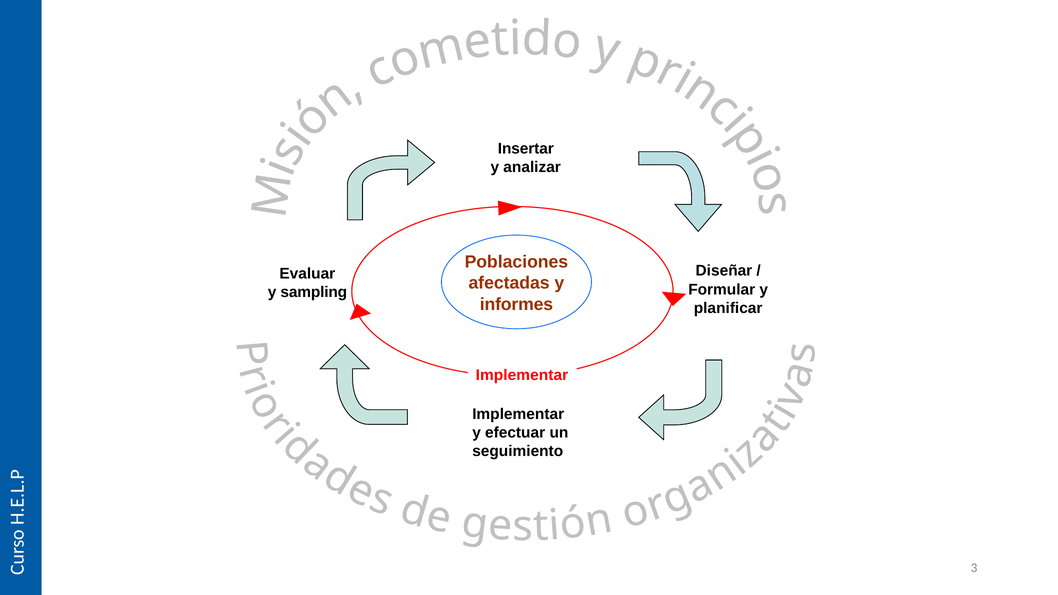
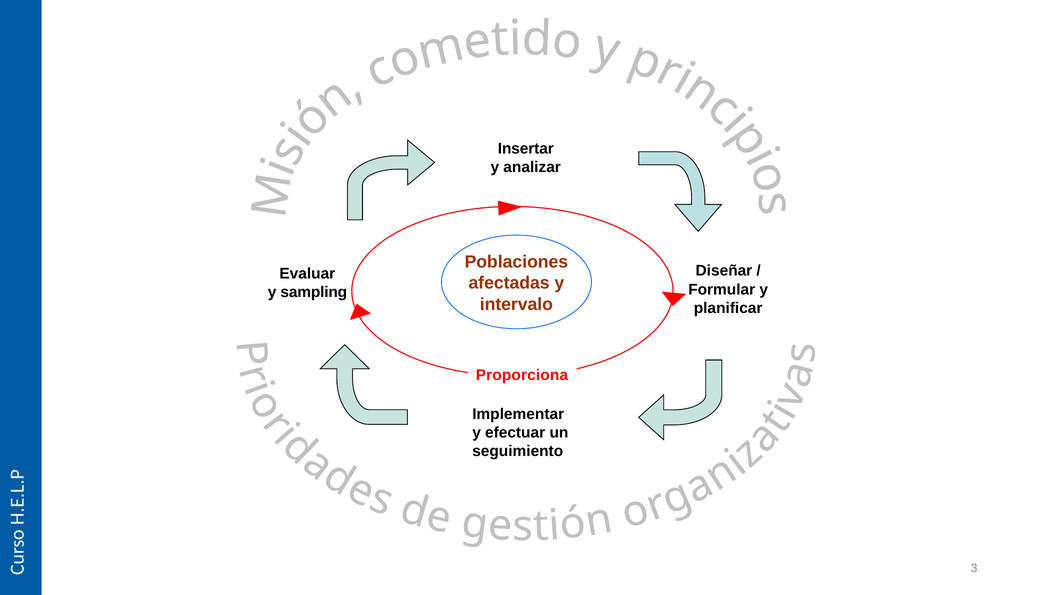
informes: informes -> intervalo
Implementar at (522, 375): Implementar -> Proporciona
